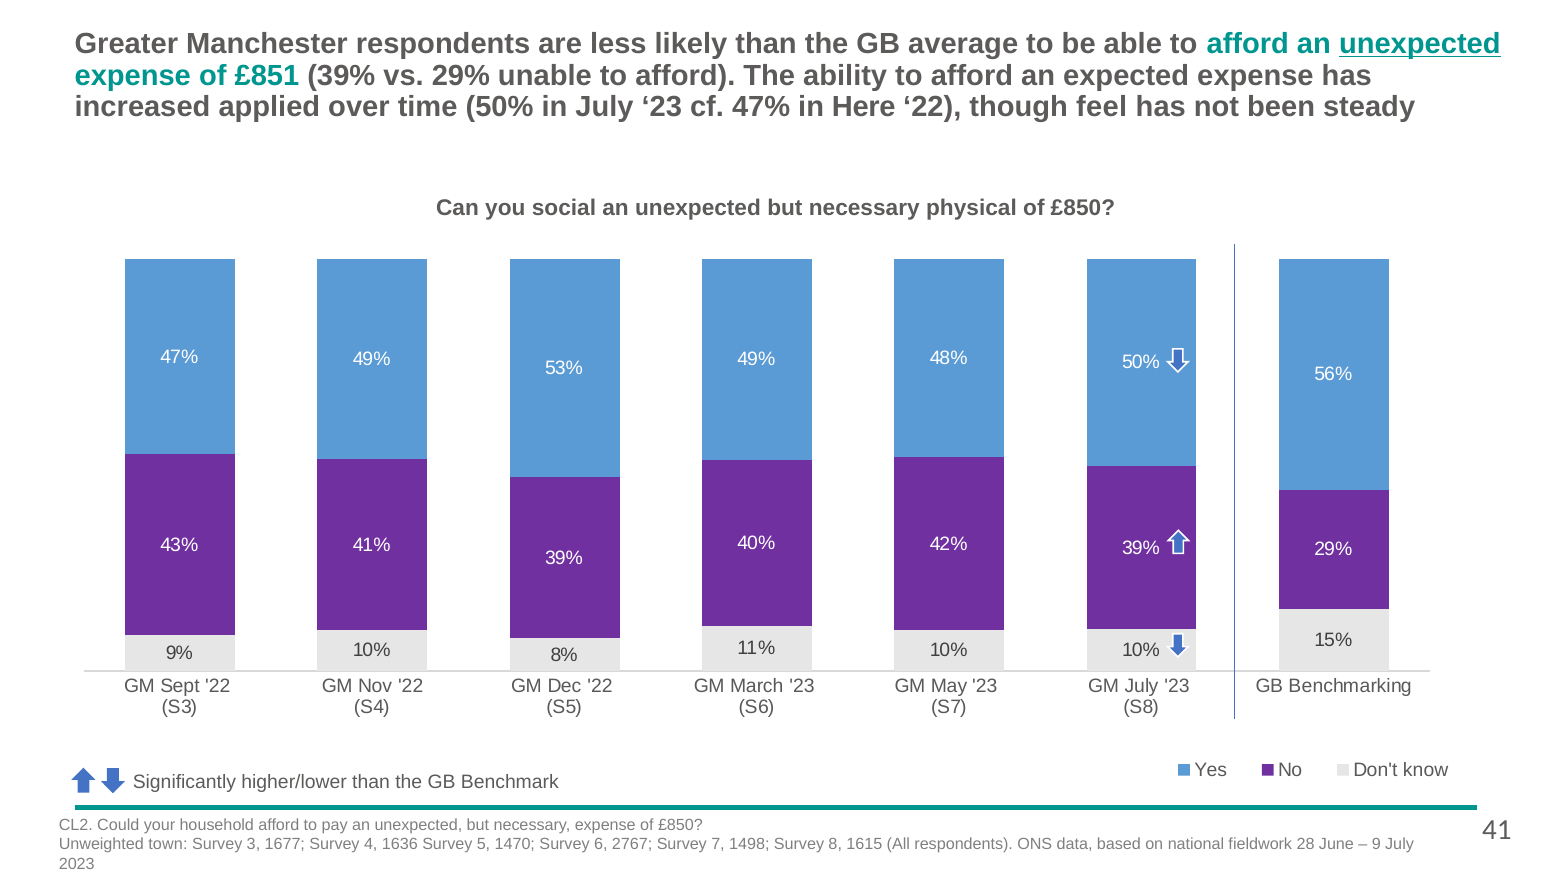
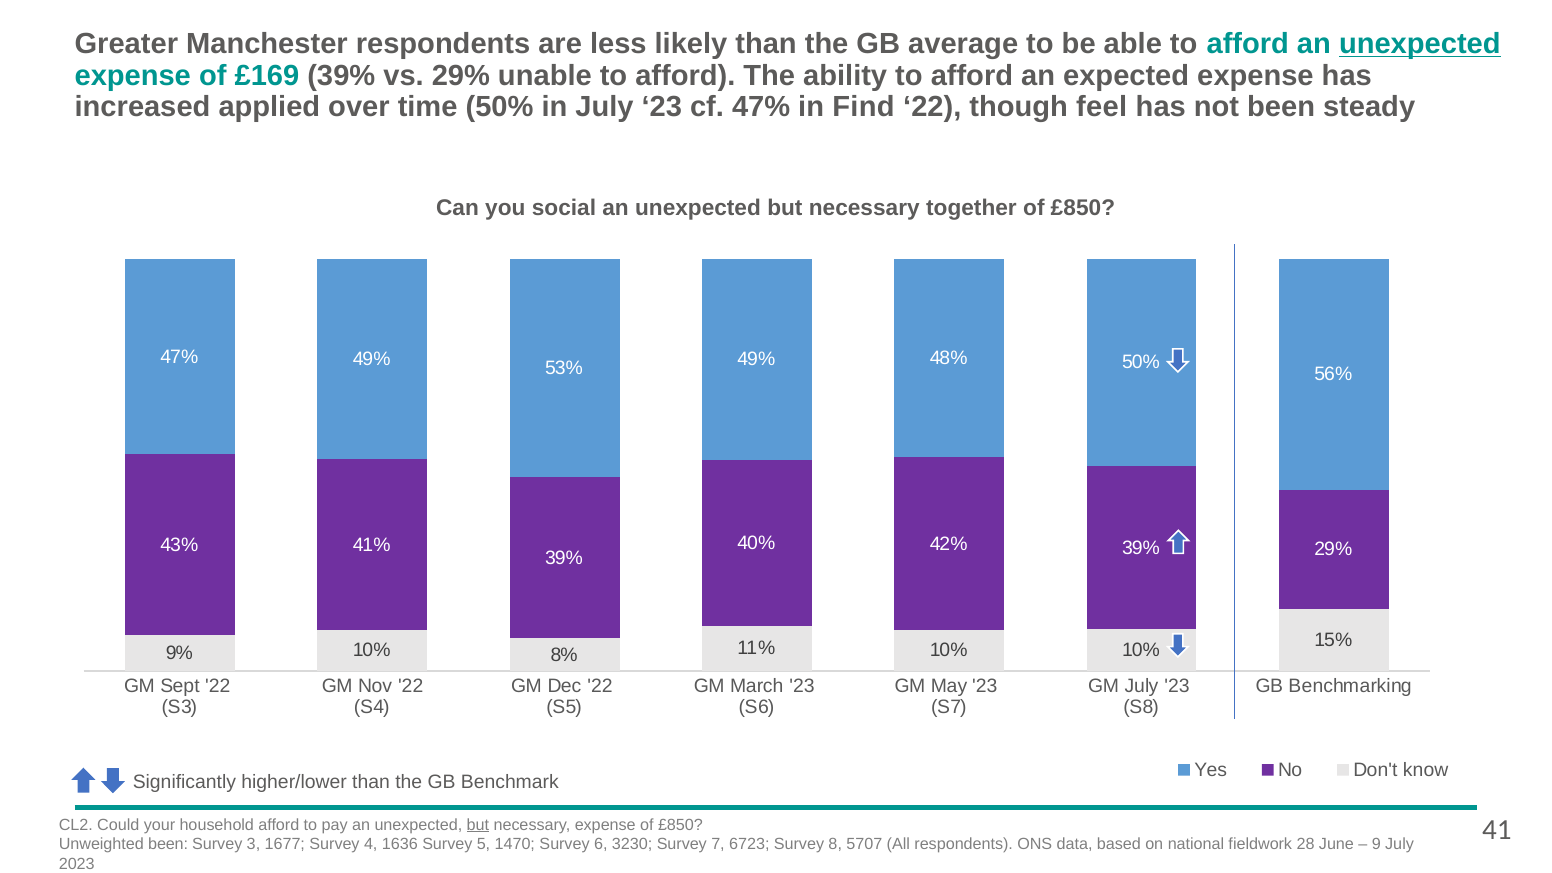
£851: £851 -> £169
Here: Here -> Find
physical: physical -> together
but at (478, 825) underline: none -> present
Unweighted town: town -> been
2767: 2767 -> 3230
1498: 1498 -> 6723
1615: 1615 -> 5707
